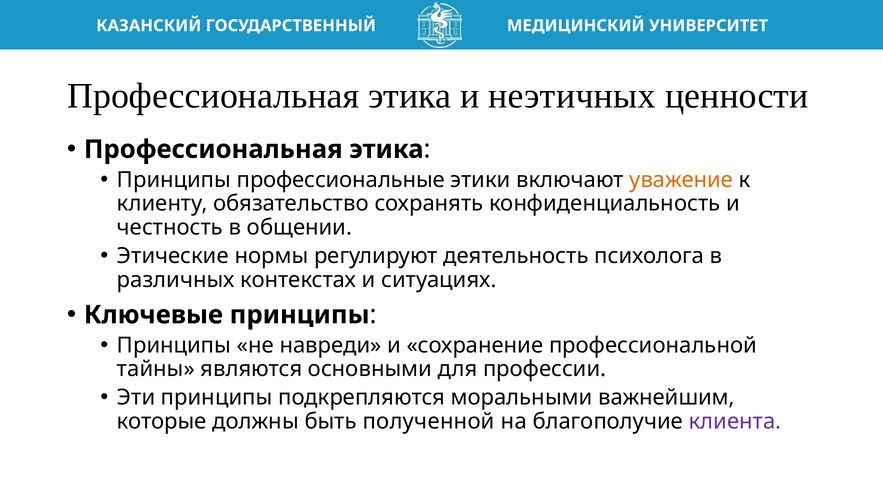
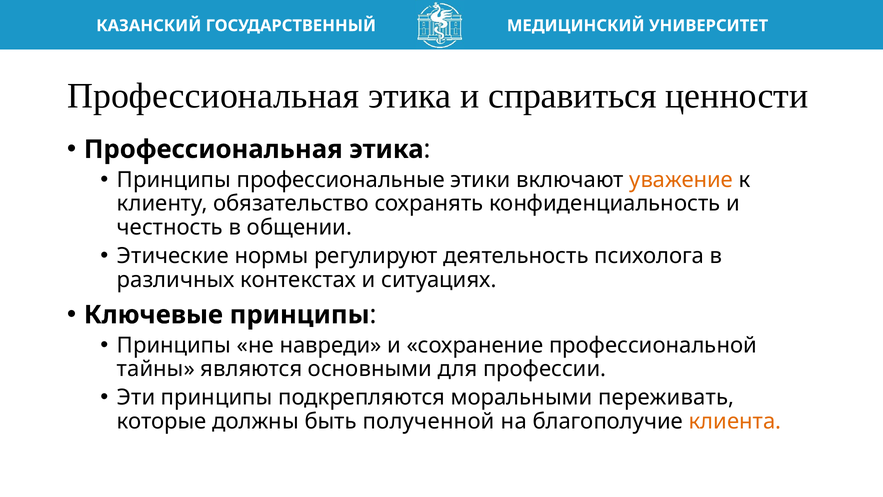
неэтичных: неэтичных -> справиться
важнейшим: важнейшим -> переживать
клиента colour: purple -> orange
